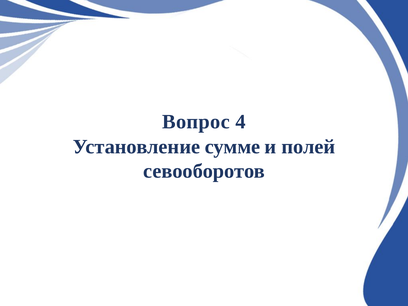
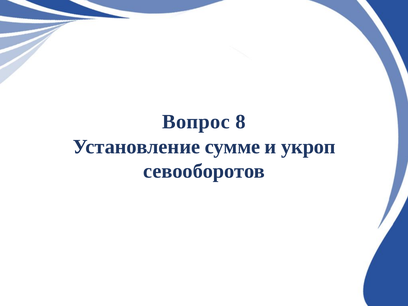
4: 4 -> 8
полей: полей -> укроп
